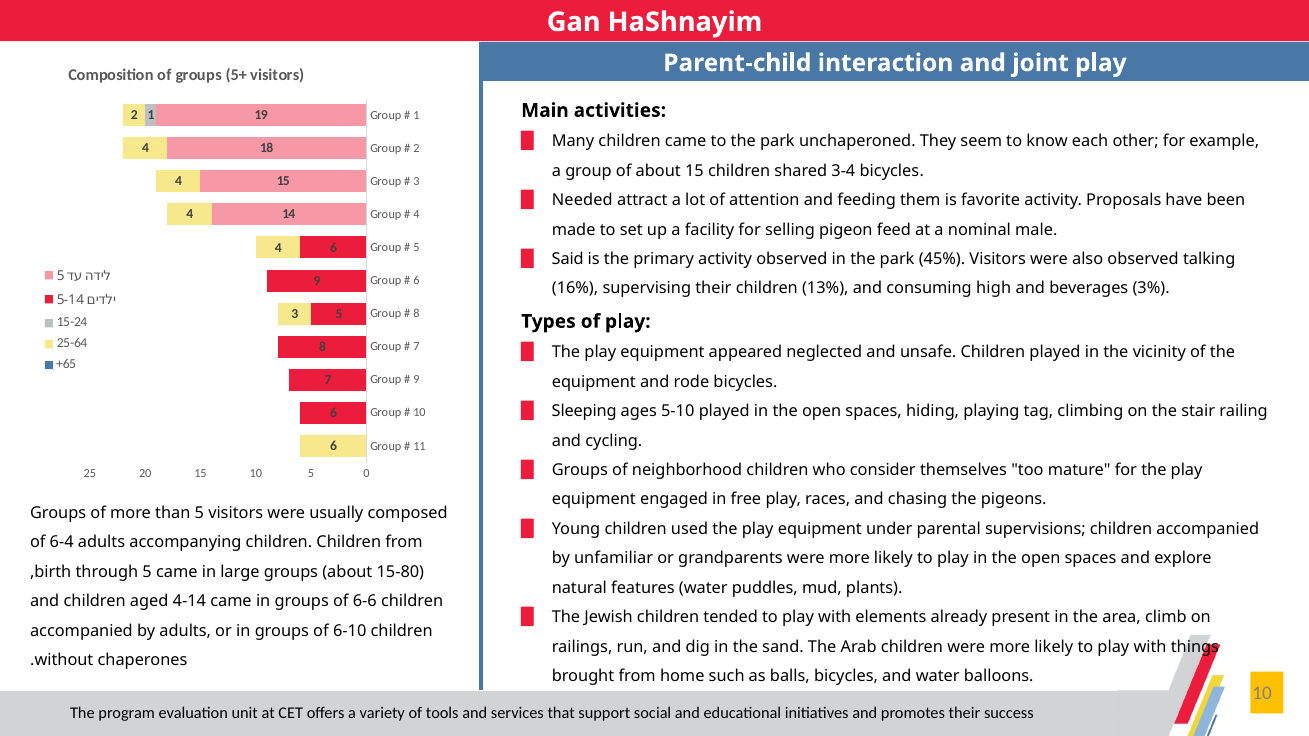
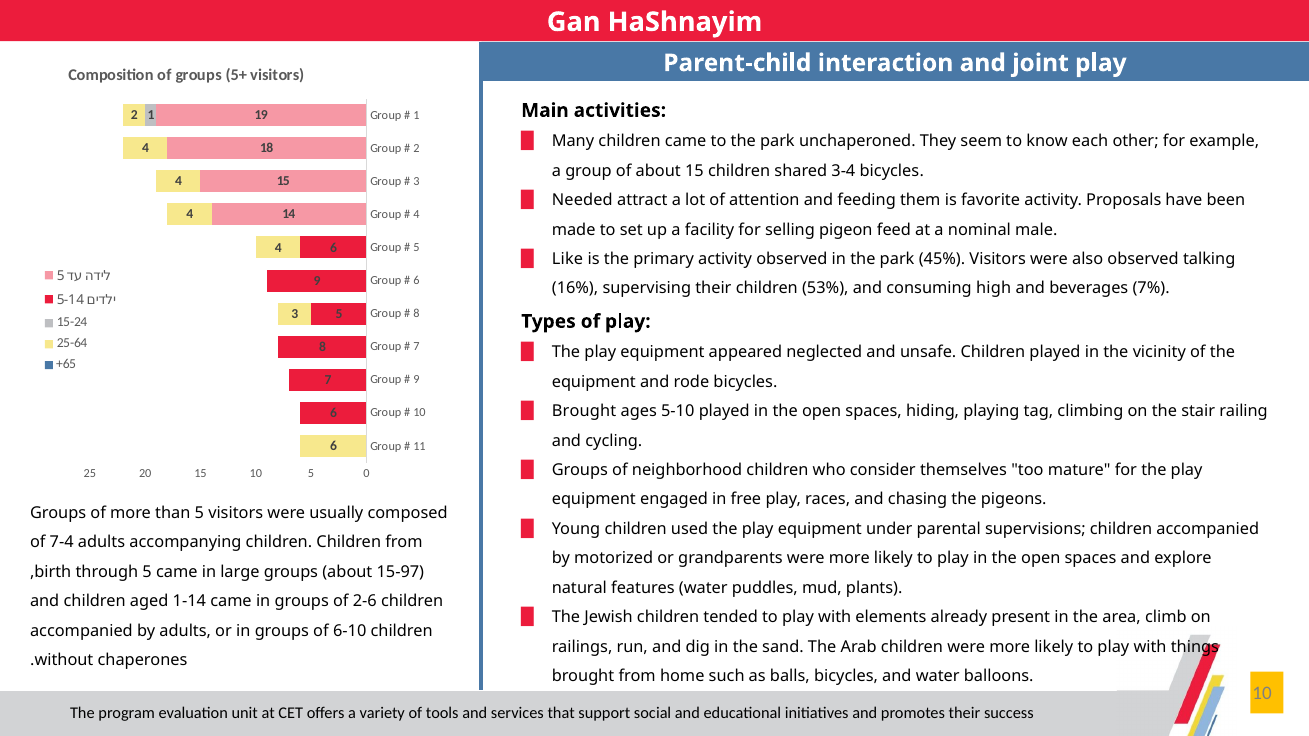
Said: Said -> Like
13%: 13% -> 53%
3%: 3% -> 7%
Sleeping at (584, 411): Sleeping -> Brought
6-4: 6-4 -> 7-4
unfamiliar: unfamiliar -> motorized
15-80: 15-80 -> 15-97
4-14: 4-14 -> 1-14
6-6: 6-6 -> 2-6
